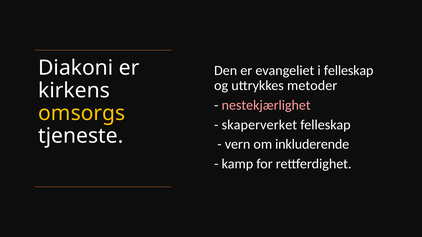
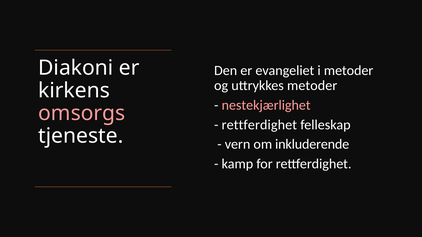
i felleskap: felleskap -> metoder
omsorgs colour: yellow -> pink
skaperverket at (259, 125): skaperverket -> rettferdighet
